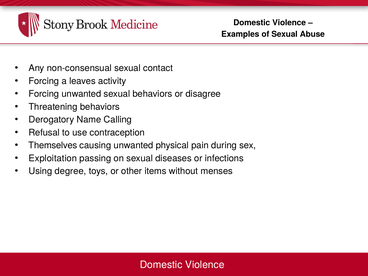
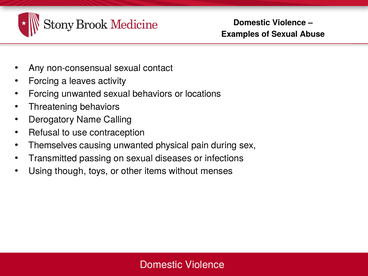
disagree: disagree -> locations
Exploitation: Exploitation -> Transmitted
degree: degree -> though
